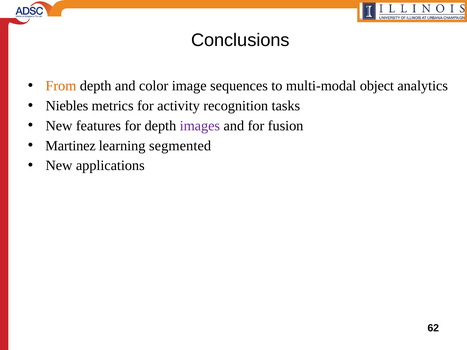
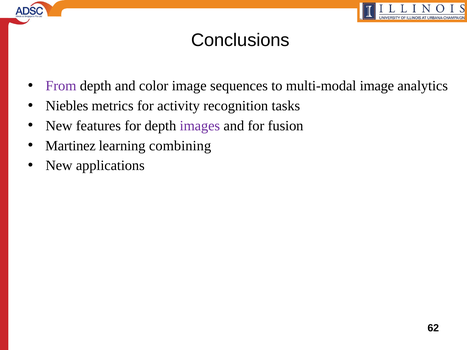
From colour: orange -> purple
multi-modal object: object -> image
segmented: segmented -> combining
